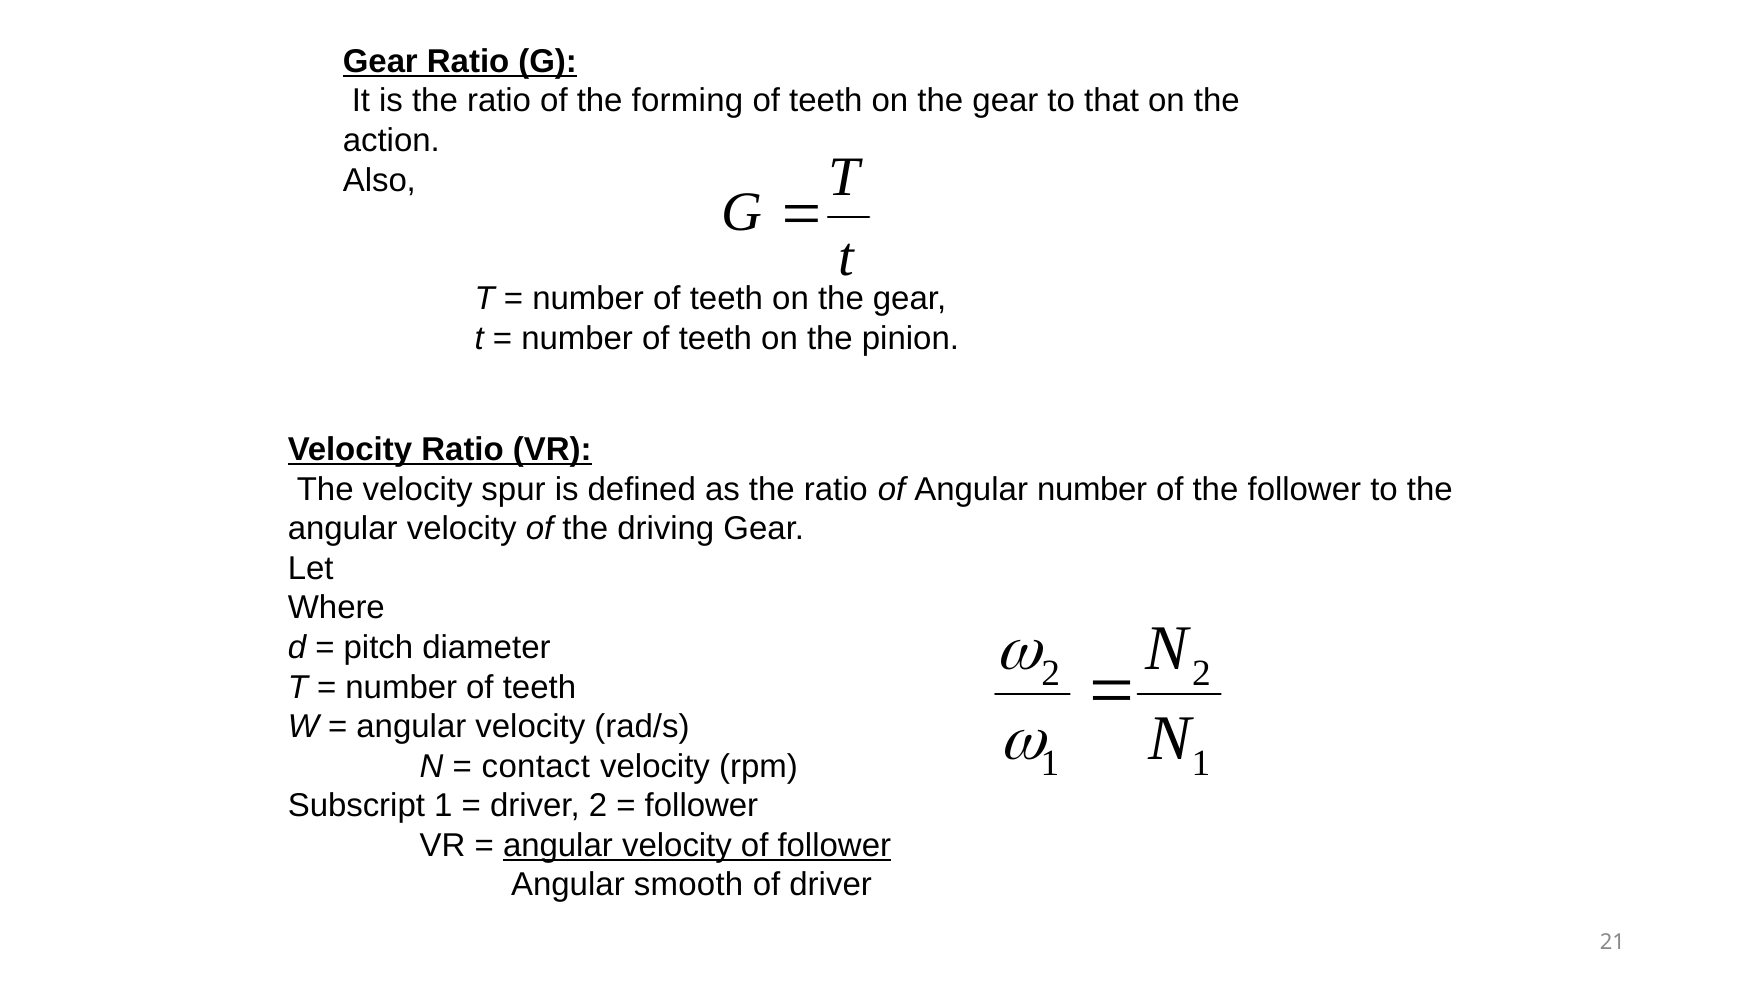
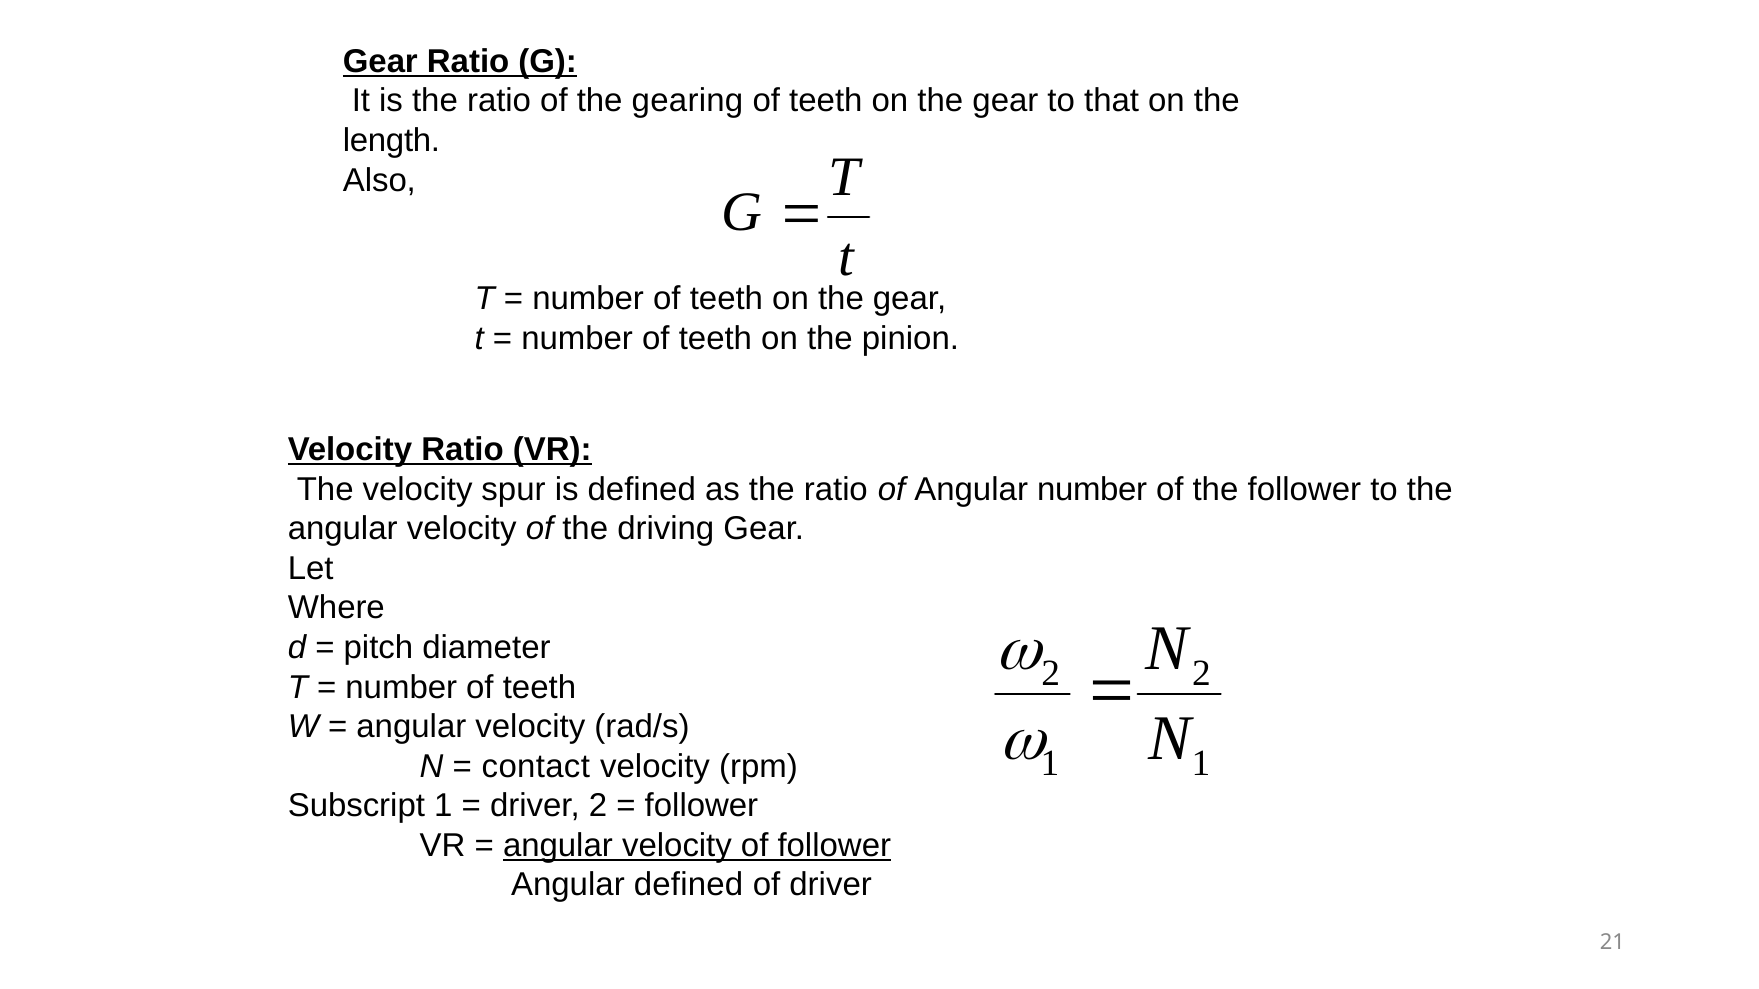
forming: forming -> gearing
action: action -> length
Angular smooth: smooth -> defined
